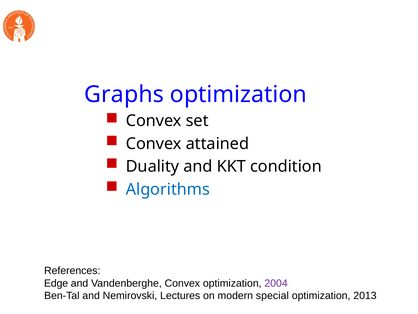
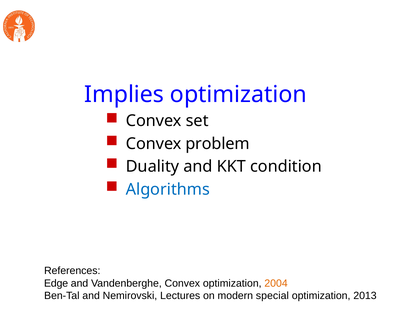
Graphs: Graphs -> Implies
attained: attained -> problem
2004 colour: purple -> orange
